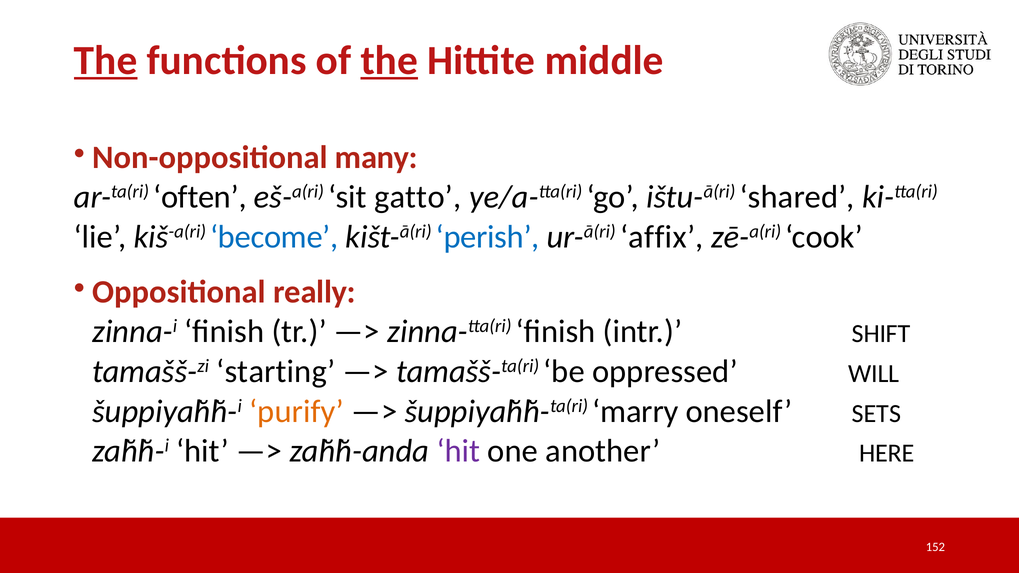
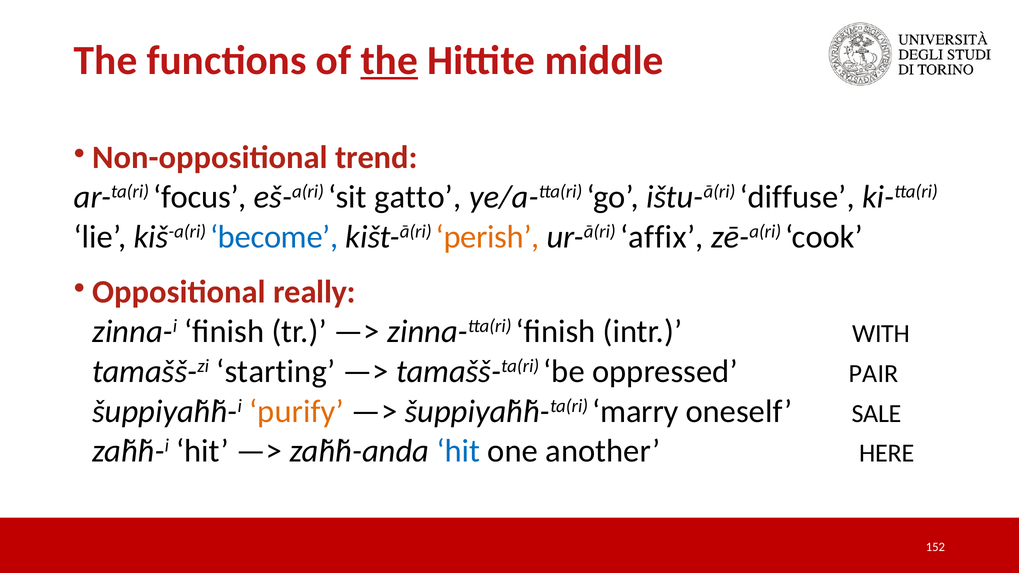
The at (106, 61) underline: present -> none
many: many -> trend
often: often -> focus
shared: shared -> diffuse
perish colour: blue -> orange
SHIFT: SHIFT -> WITH
WILL: WILL -> PAIR
SETS: SETS -> SALE
hit at (458, 451) colour: purple -> blue
